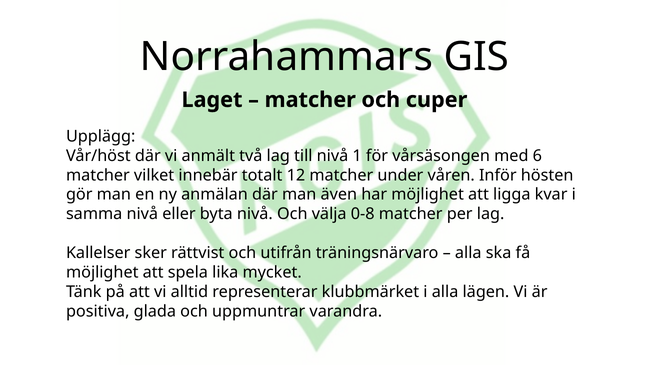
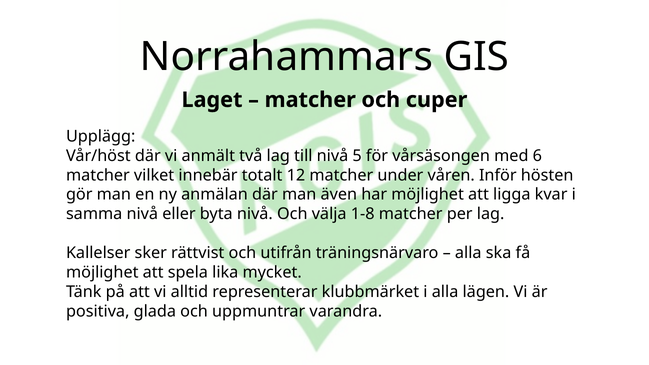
1: 1 -> 5
0-8: 0-8 -> 1-8
